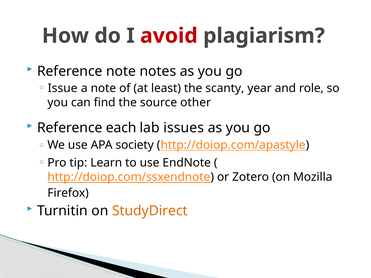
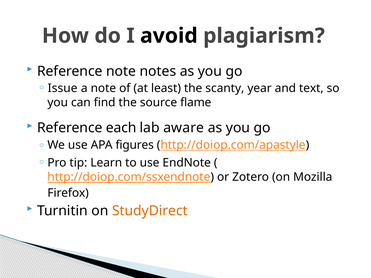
avoid colour: red -> black
role: role -> text
other: other -> flame
issues: issues -> aware
society: society -> figures
